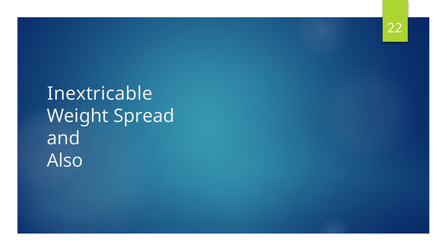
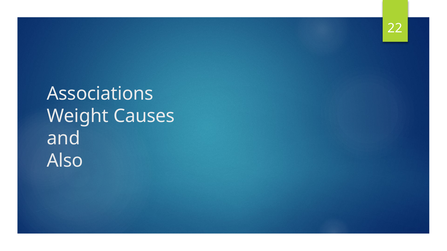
Inextricable: Inextricable -> Associations
Spread: Spread -> Causes
